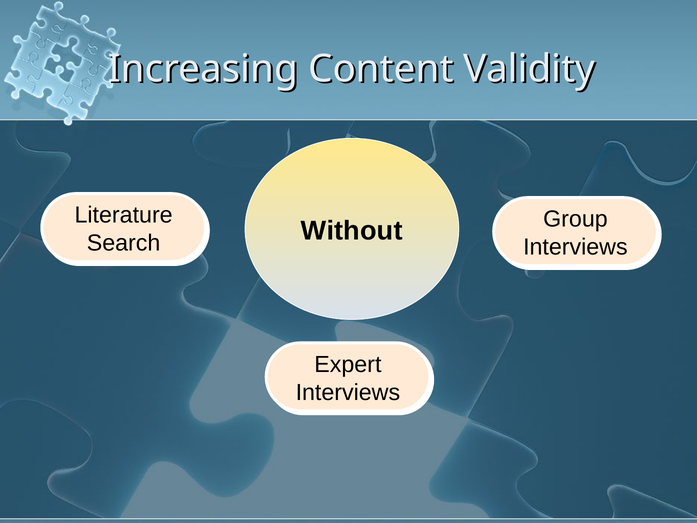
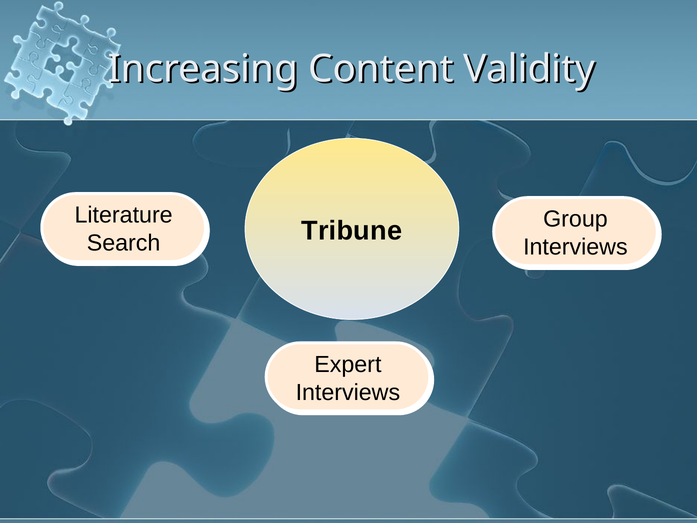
Without: Without -> Tribune
